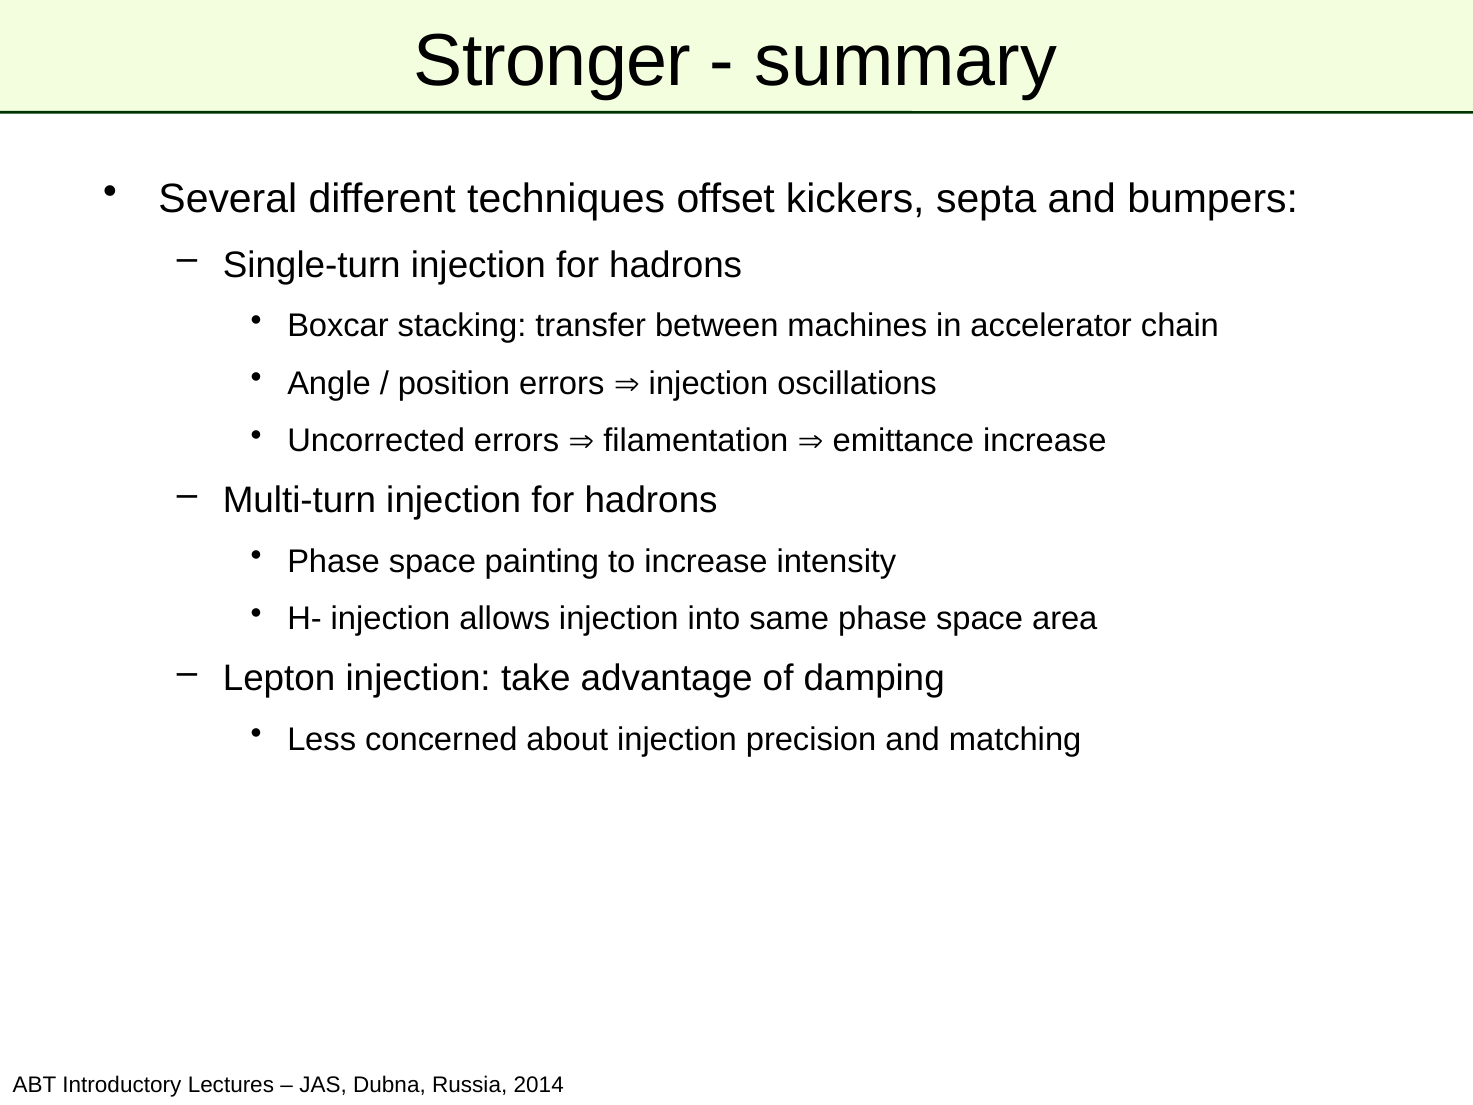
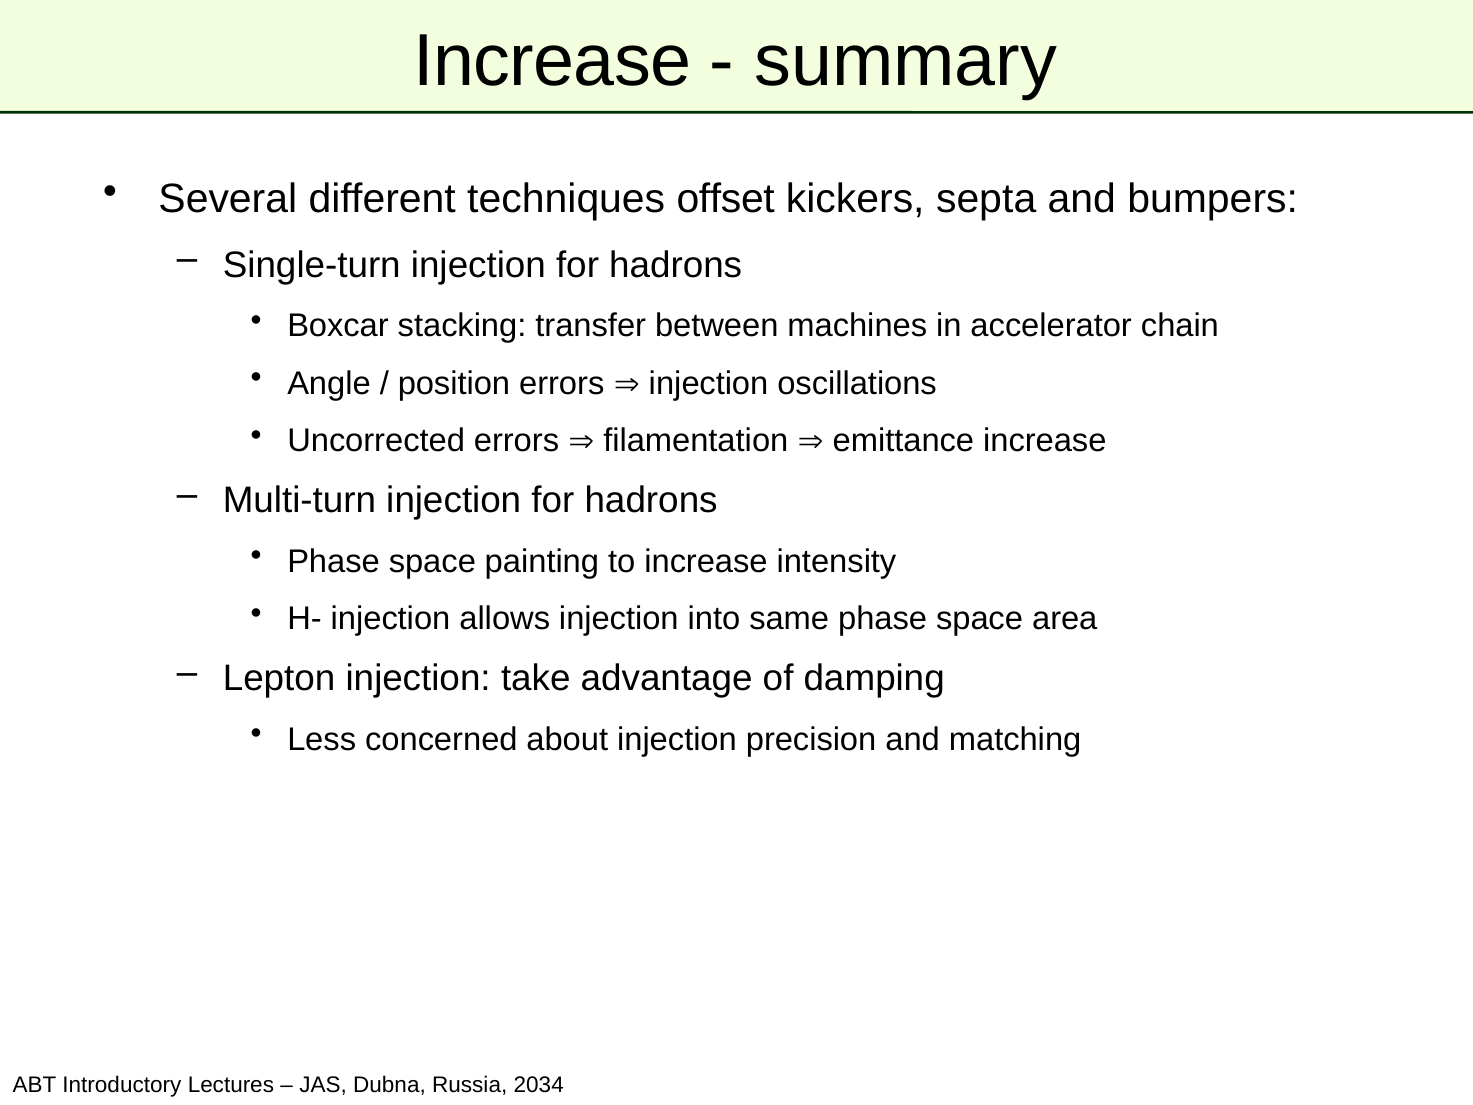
Stronger at (553, 61): Stronger -> Increase
2014: 2014 -> 2034
